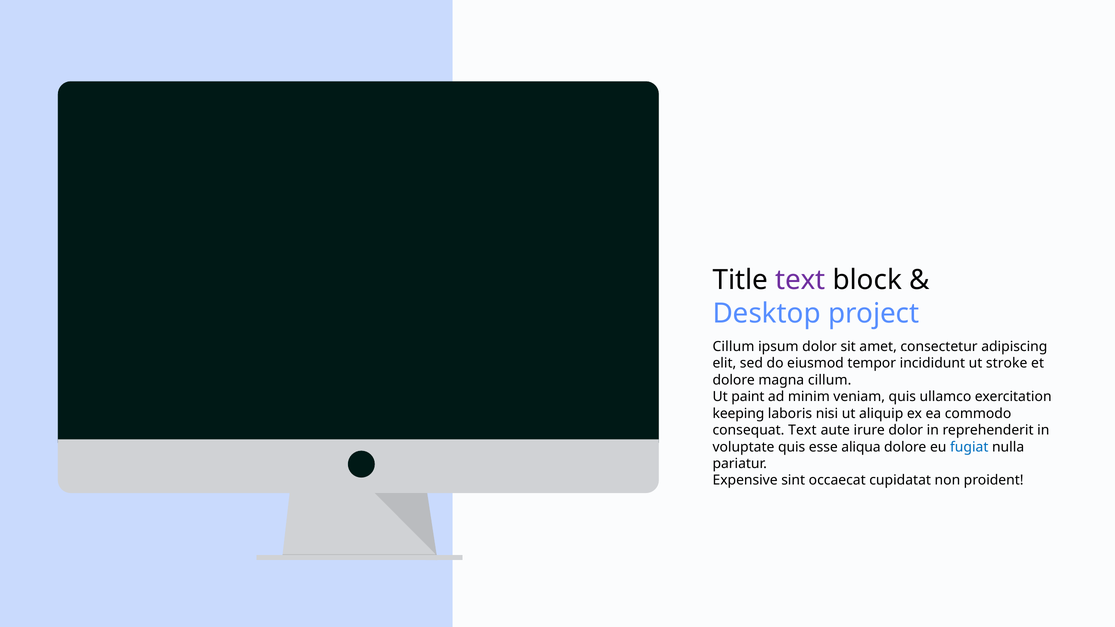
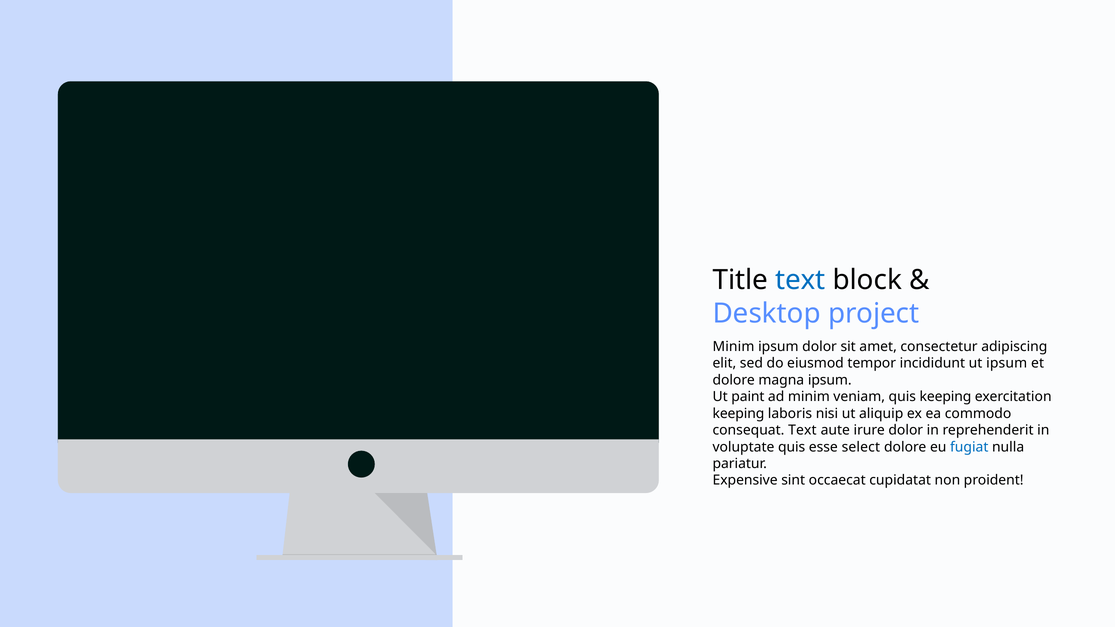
text at (800, 280) colour: purple -> blue
Cillum at (733, 347): Cillum -> Minim
ut stroke: stroke -> ipsum
magna cillum: cillum -> ipsum
quis ullamco: ullamco -> keeping
aliqua: aliqua -> select
